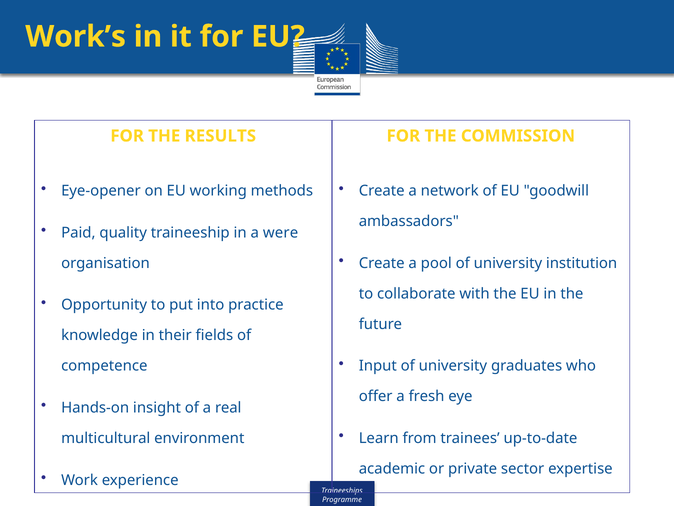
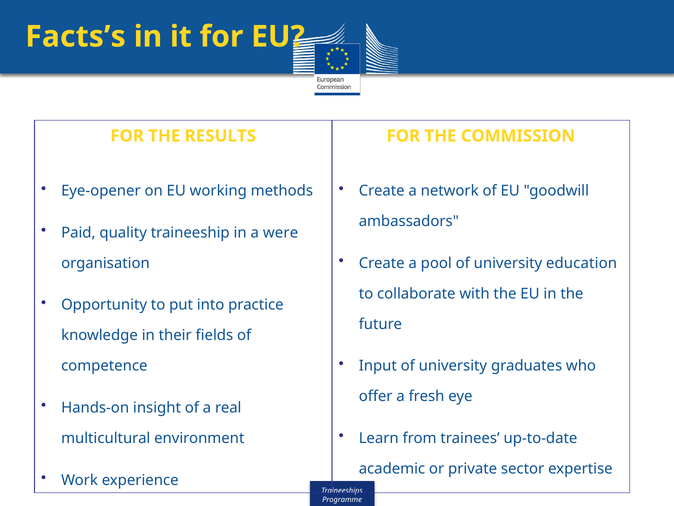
Work’s: Work’s -> Facts’s
institution: institution -> education
